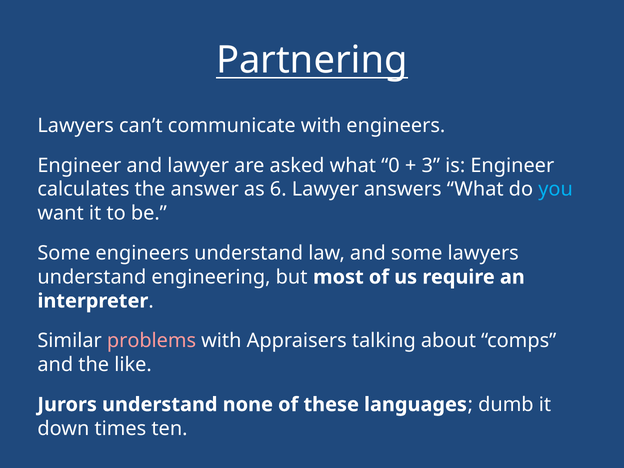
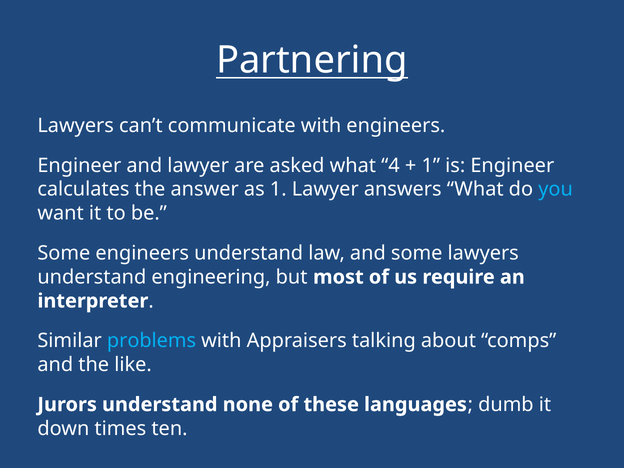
0: 0 -> 4
3 at (431, 166): 3 -> 1
as 6: 6 -> 1
problems colour: pink -> light blue
